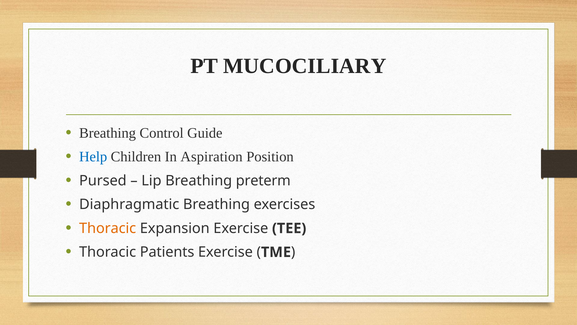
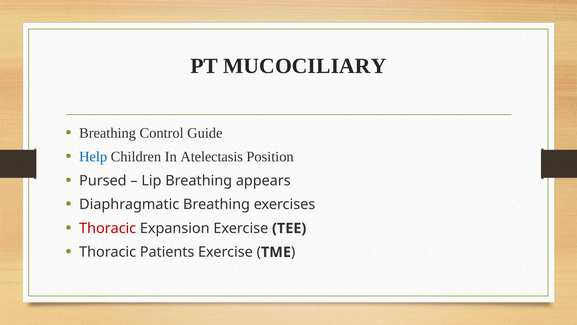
Aspiration: Aspiration -> Atelectasis
preterm: preterm -> appears
Thoracic at (108, 228) colour: orange -> red
